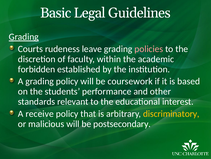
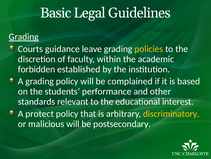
rudeness: rudeness -> guidance
policies colour: pink -> yellow
coursework: coursework -> complained
receive: receive -> protect
